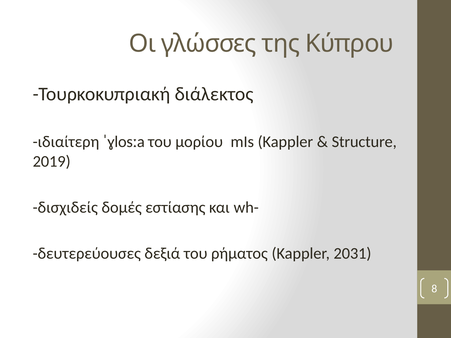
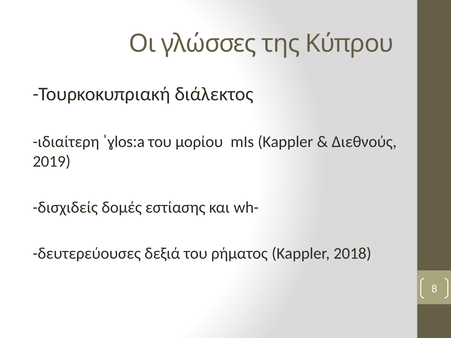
Structure: Structure -> Διεθνούς
2031: 2031 -> 2018
